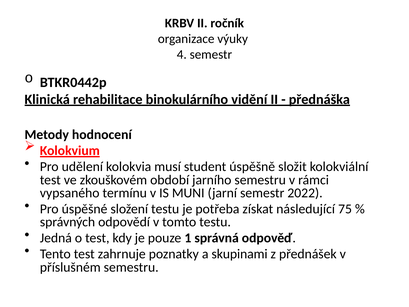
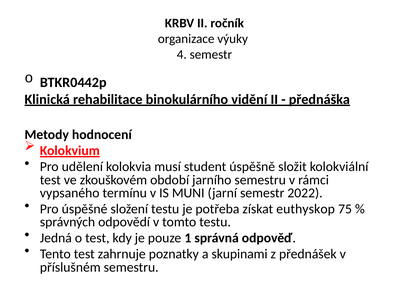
následující: následující -> euthyskop
